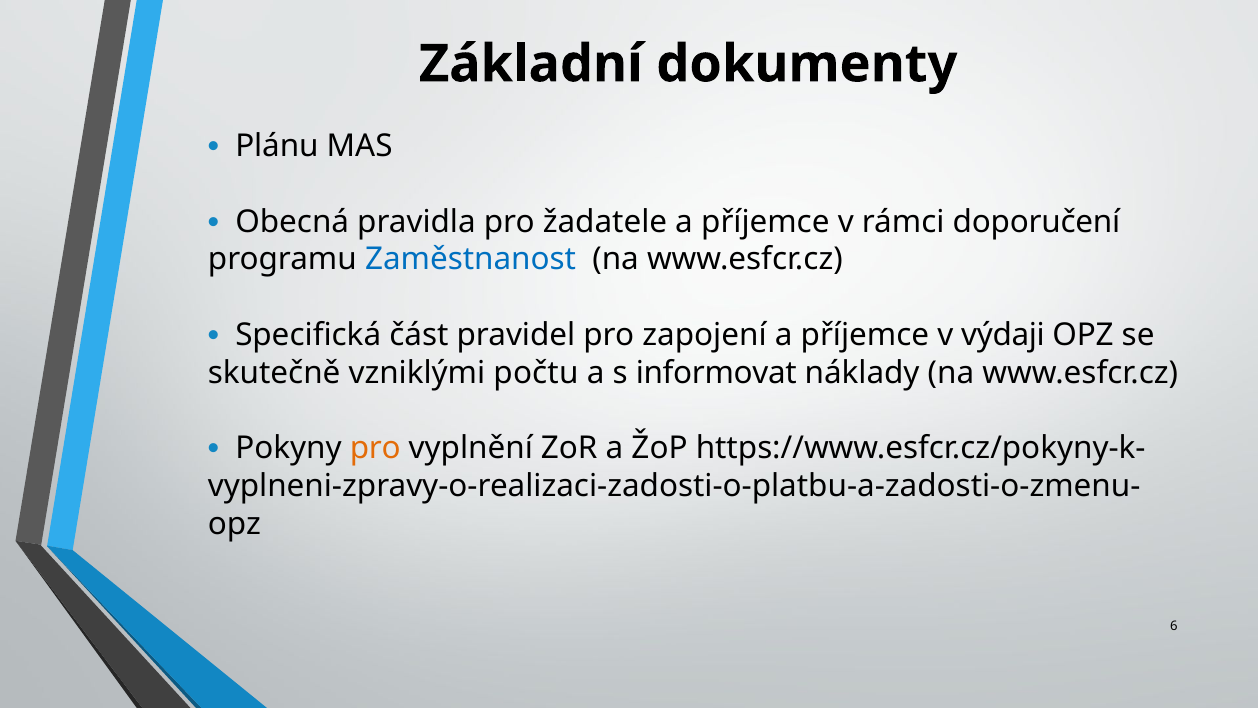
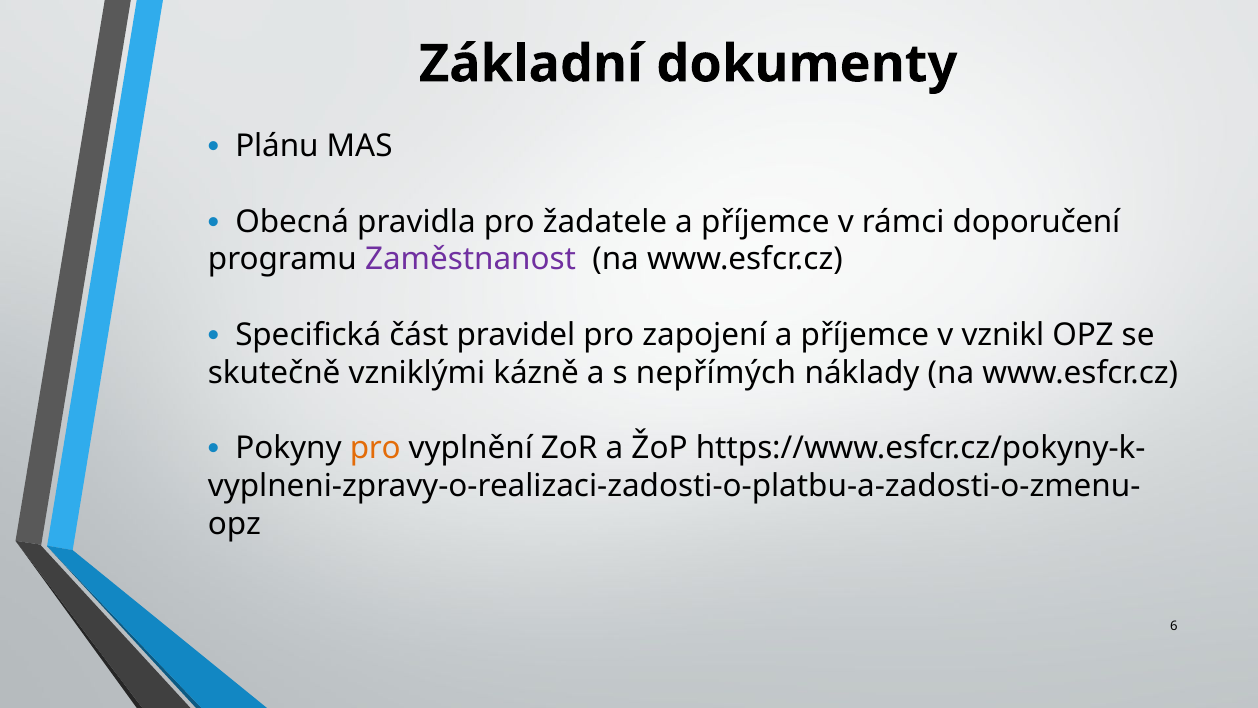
Zaměstnanost colour: blue -> purple
výdaji: výdaji -> vznikl
počtu: počtu -> kázně
informovat: informovat -> nepřímých
